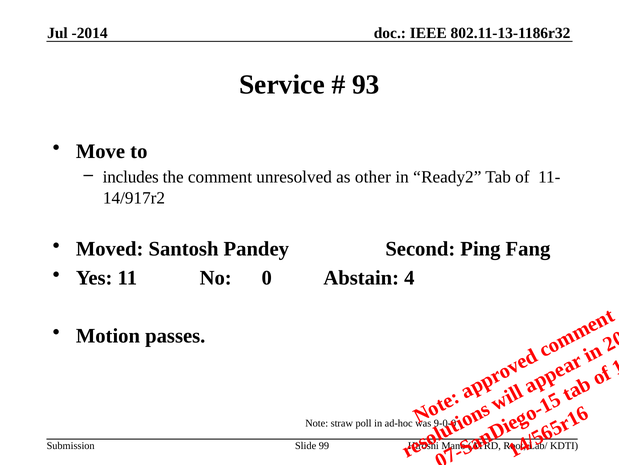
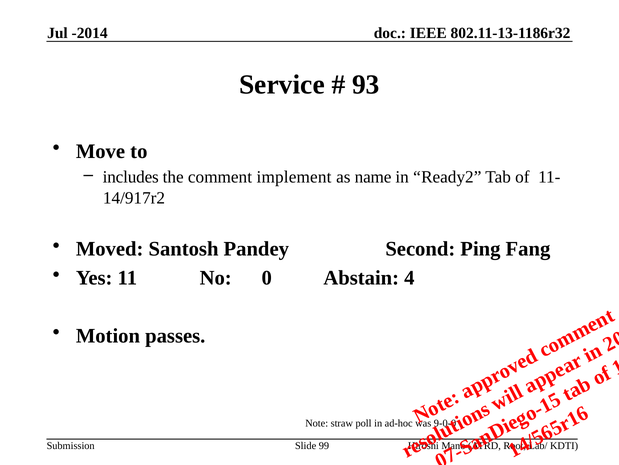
unresolved: unresolved -> implement
other: other -> name
